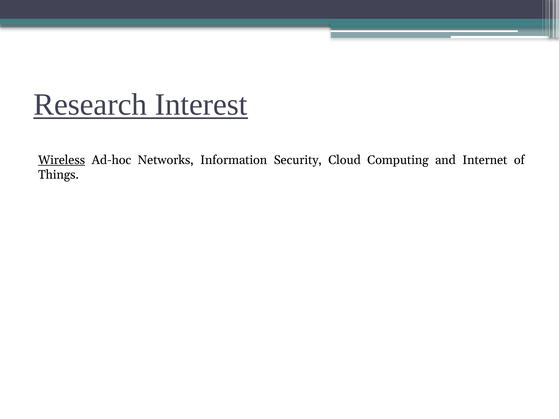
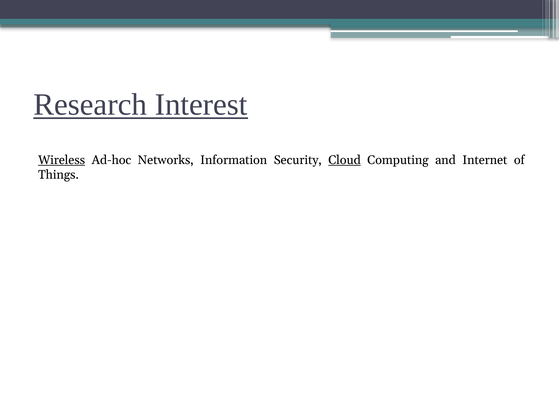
Cloud underline: none -> present
